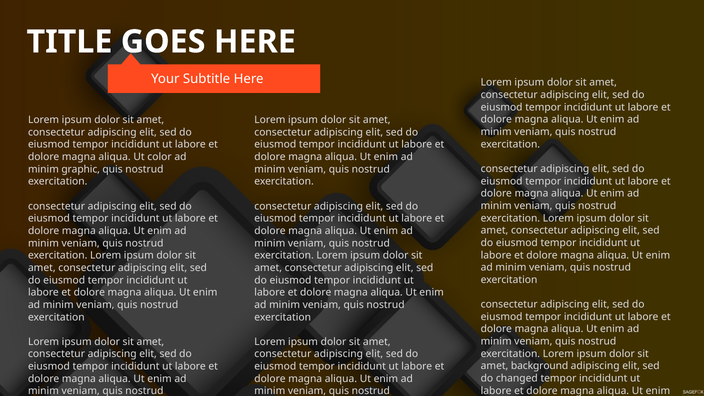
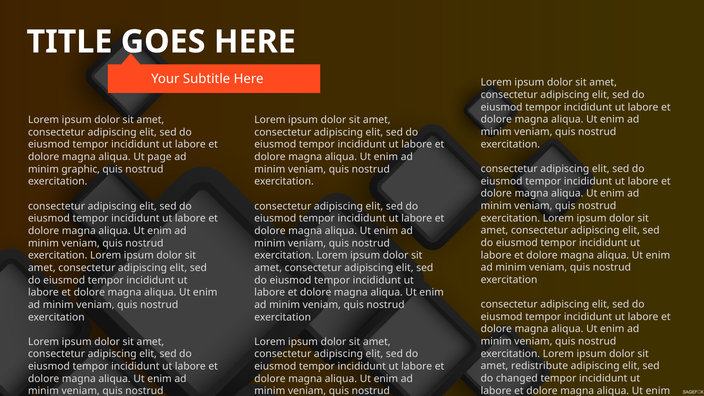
color: color -> page
background: background -> redistribute
